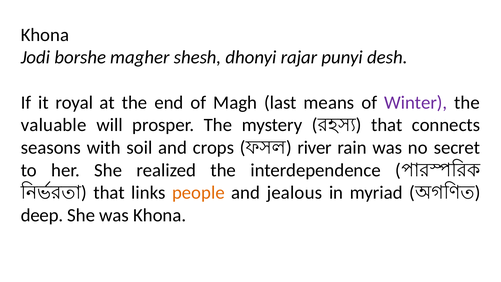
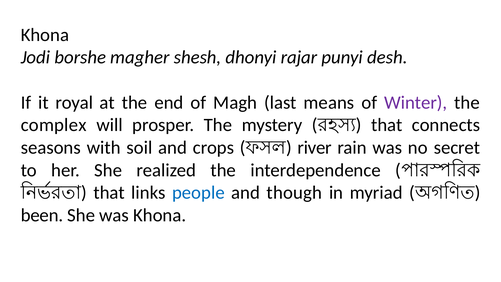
valuable: valuable -> complex
people colour: orange -> blue
jealous: jealous -> though
deep: deep -> been
